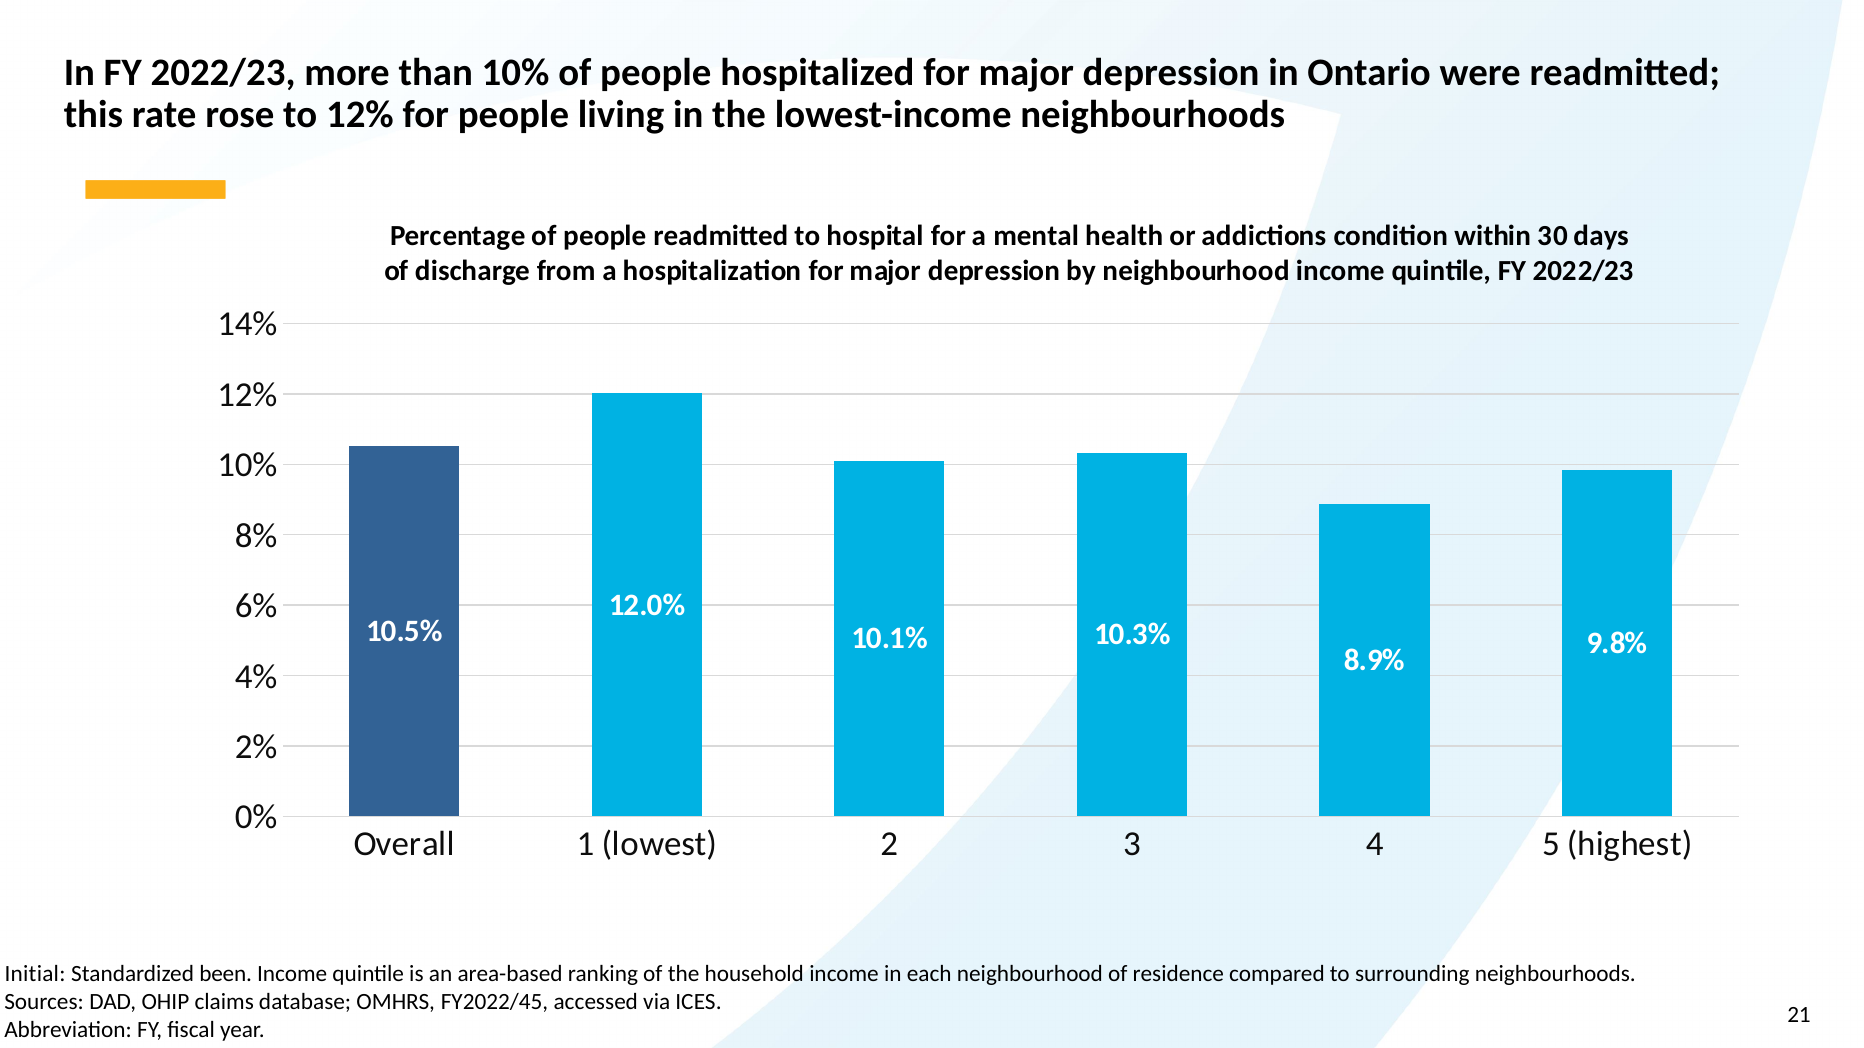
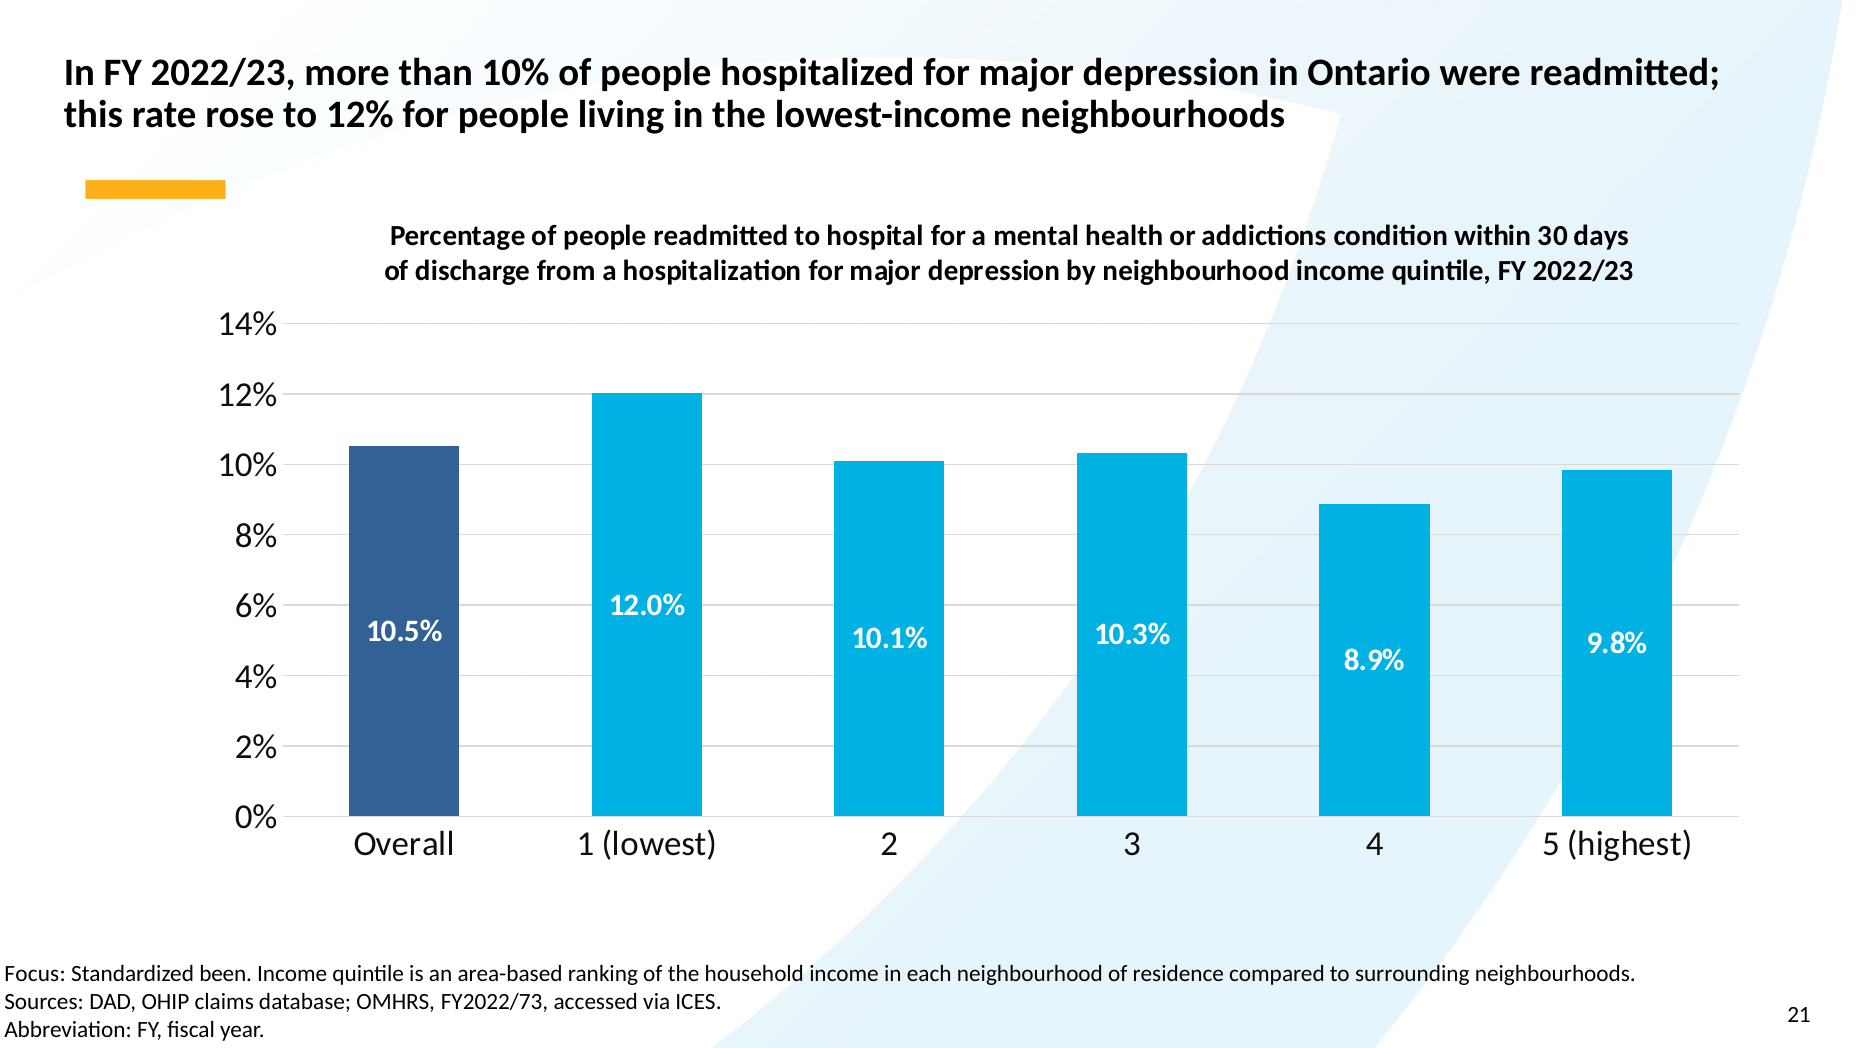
Initial: Initial -> Focus
FY2022/45: FY2022/45 -> FY2022/73
